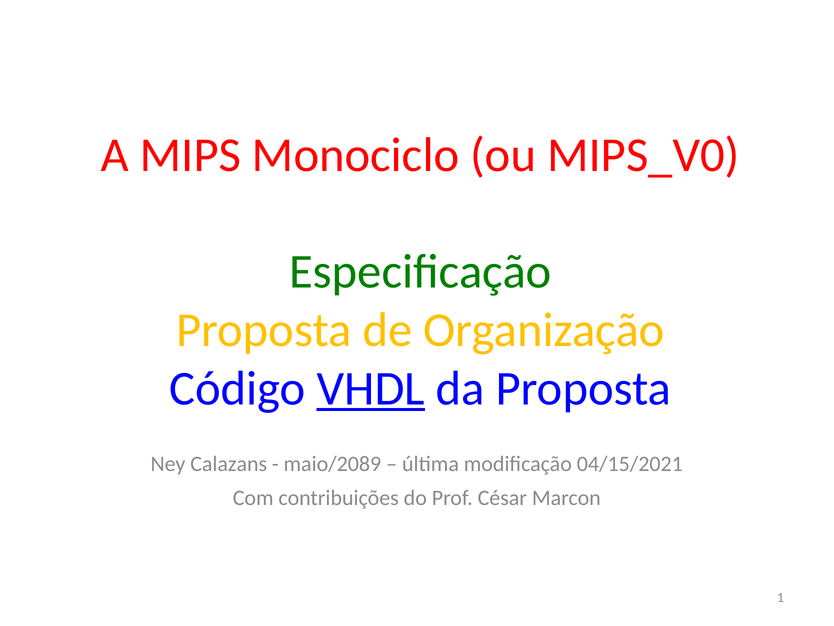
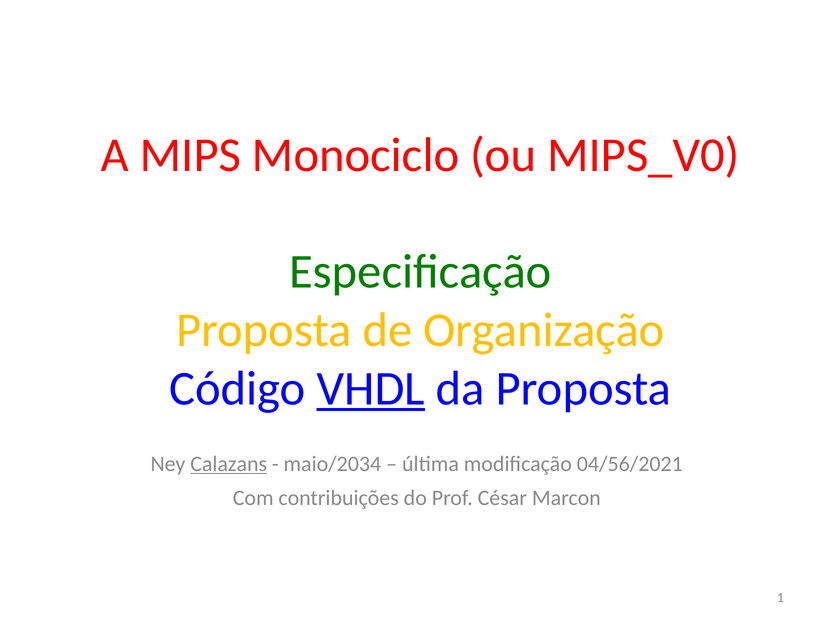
Calazans underline: none -> present
maio/2089: maio/2089 -> maio/2034
04/15/2021: 04/15/2021 -> 04/56/2021
